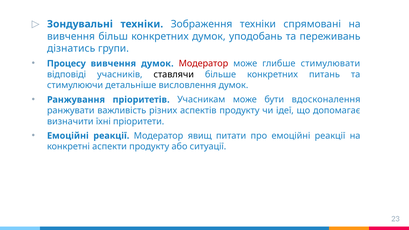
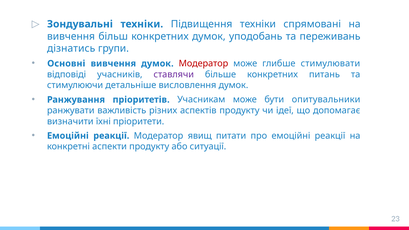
Зображення: Зображення -> Підвищення
Процесу: Процесу -> Основні
ставлячи colour: black -> purple
вдосконалення: вдосконалення -> опитувальники
